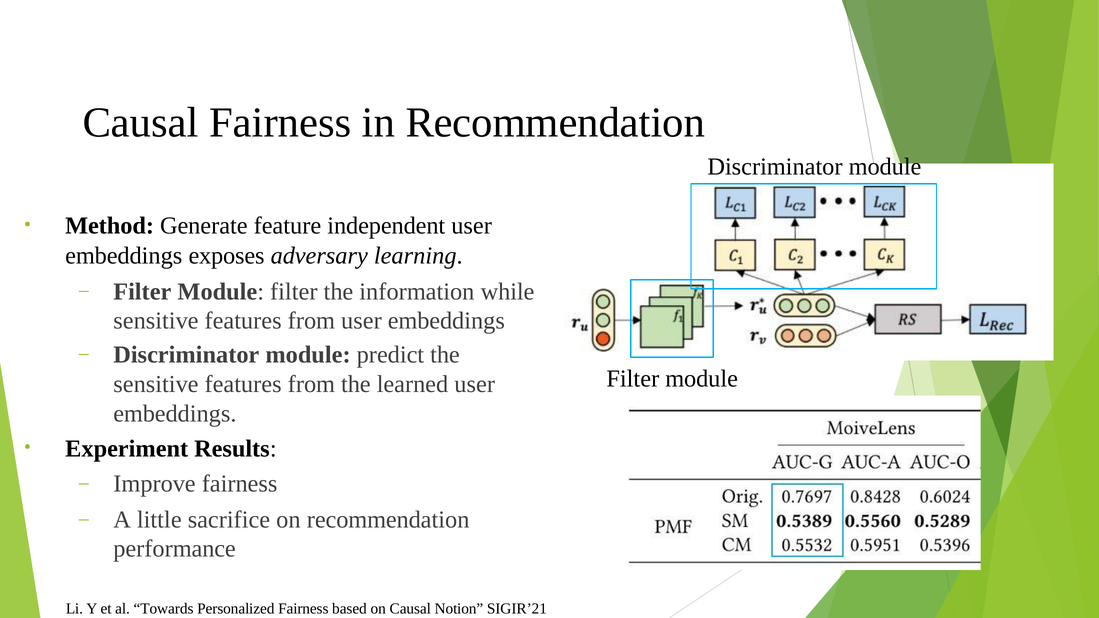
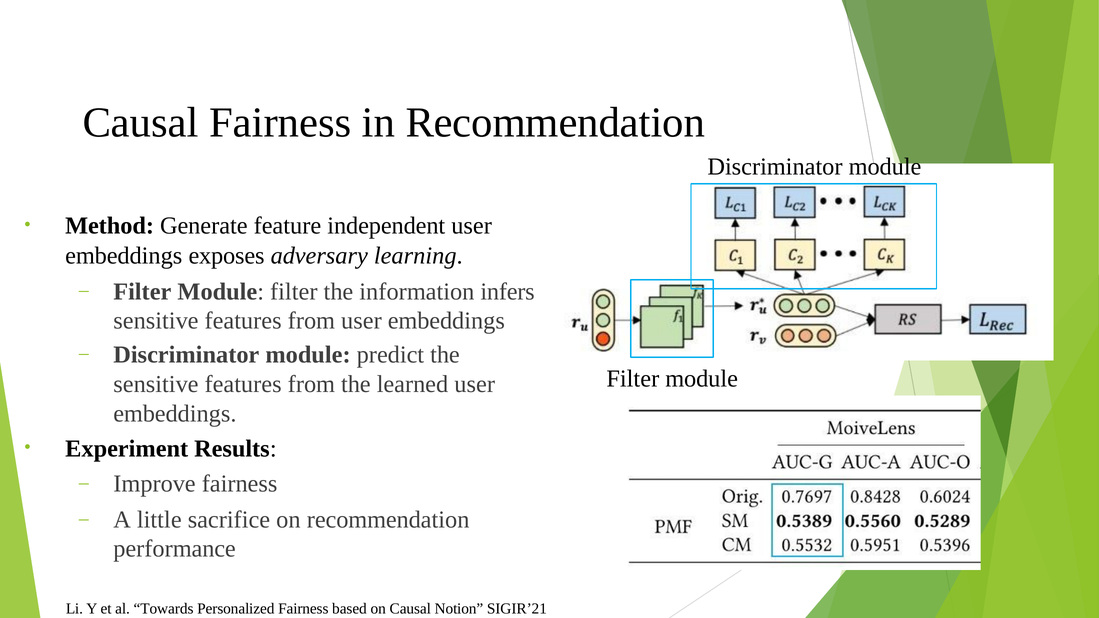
while: while -> infers
